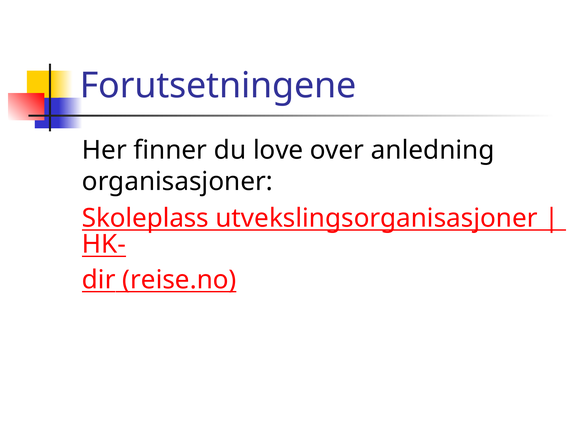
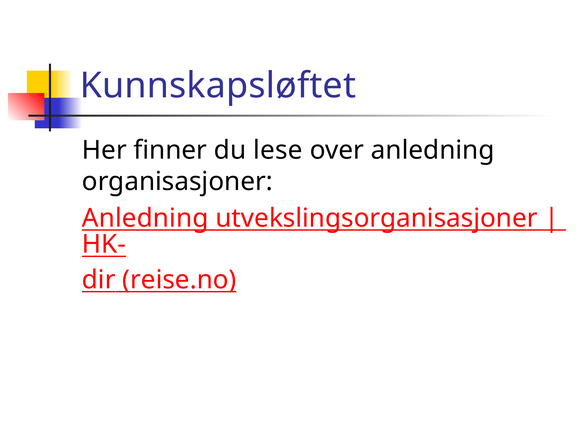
Forutsetningene: Forutsetningene -> Kunnskapsløftet
love: love -> lese
Skoleplass at (145, 218): Skoleplass -> Anledning
